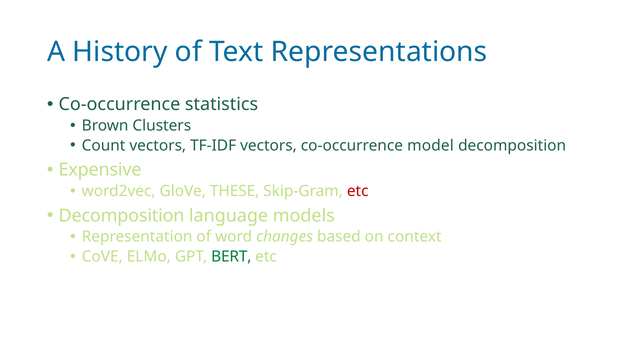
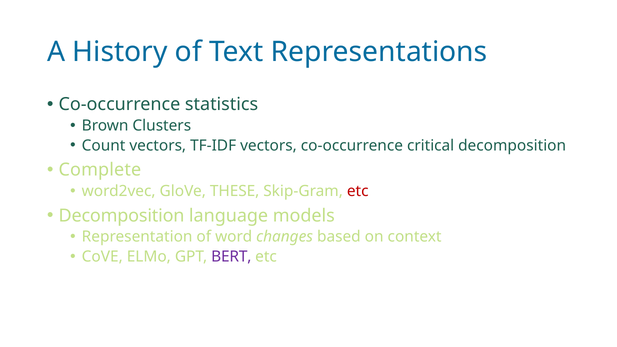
model: model -> critical
Expensive: Expensive -> Complete
BERT colour: green -> purple
